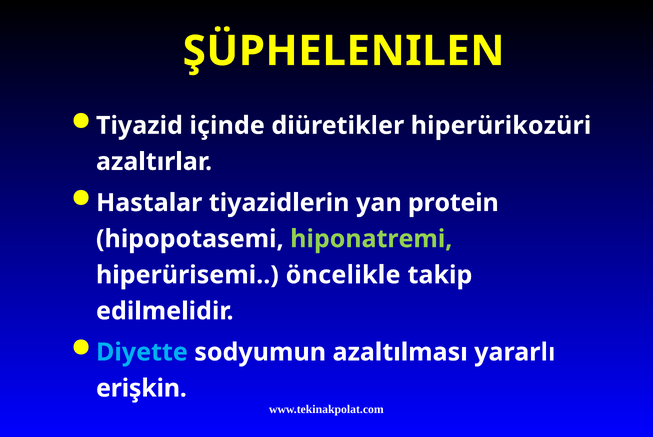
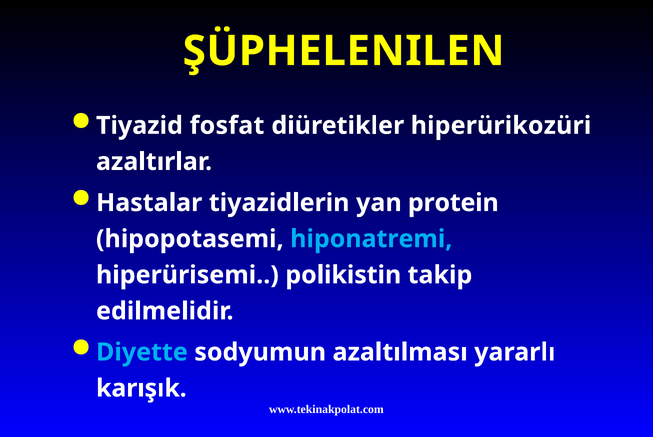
içinde: içinde -> fosfat
hiponatremi colour: light green -> light blue
öncelikle: öncelikle -> polikistin
erişkin: erişkin -> karışık
